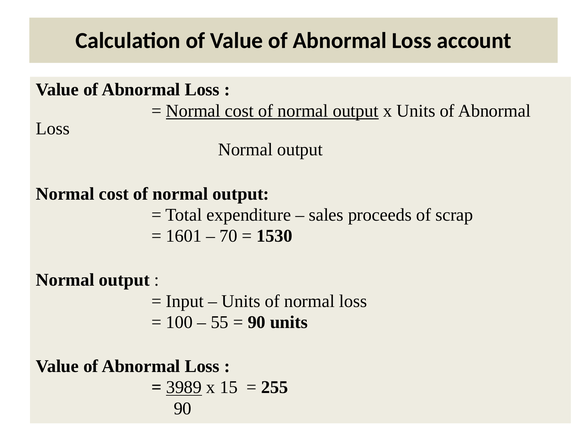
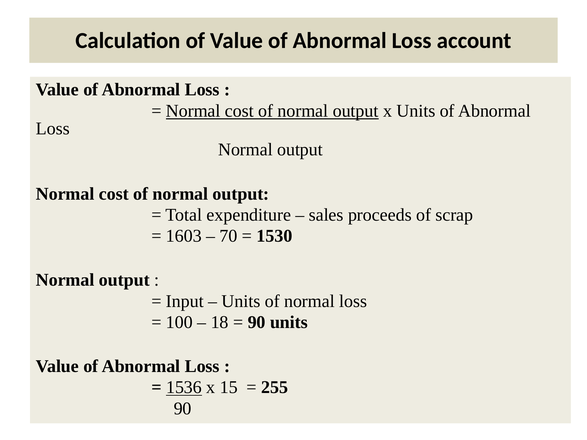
1601: 1601 -> 1603
55: 55 -> 18
3989: 3989 -> 1536
